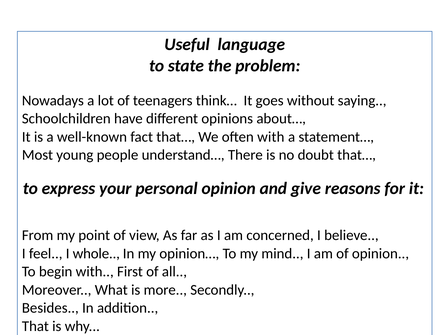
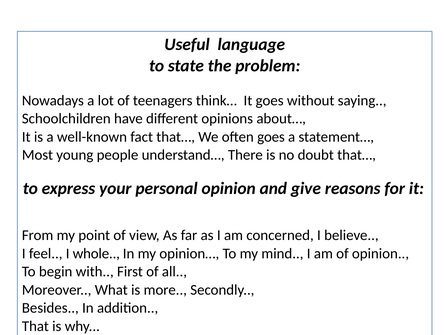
often with: with -> goes
